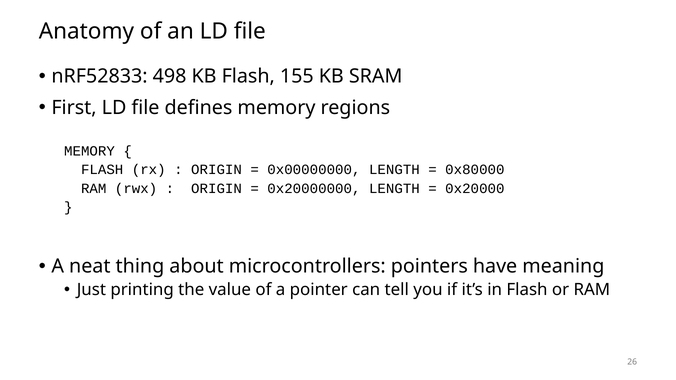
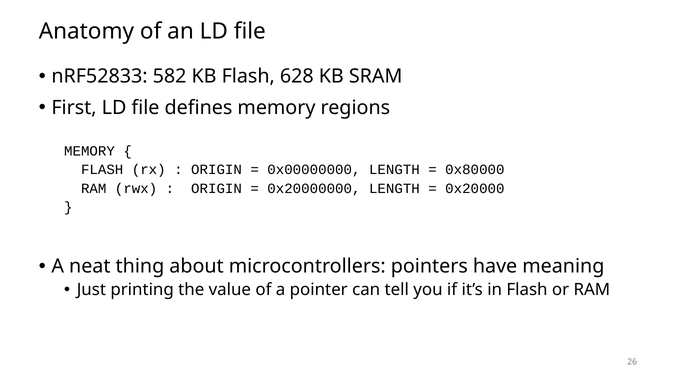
498: 498 -> 582
155: 155 -> 628
